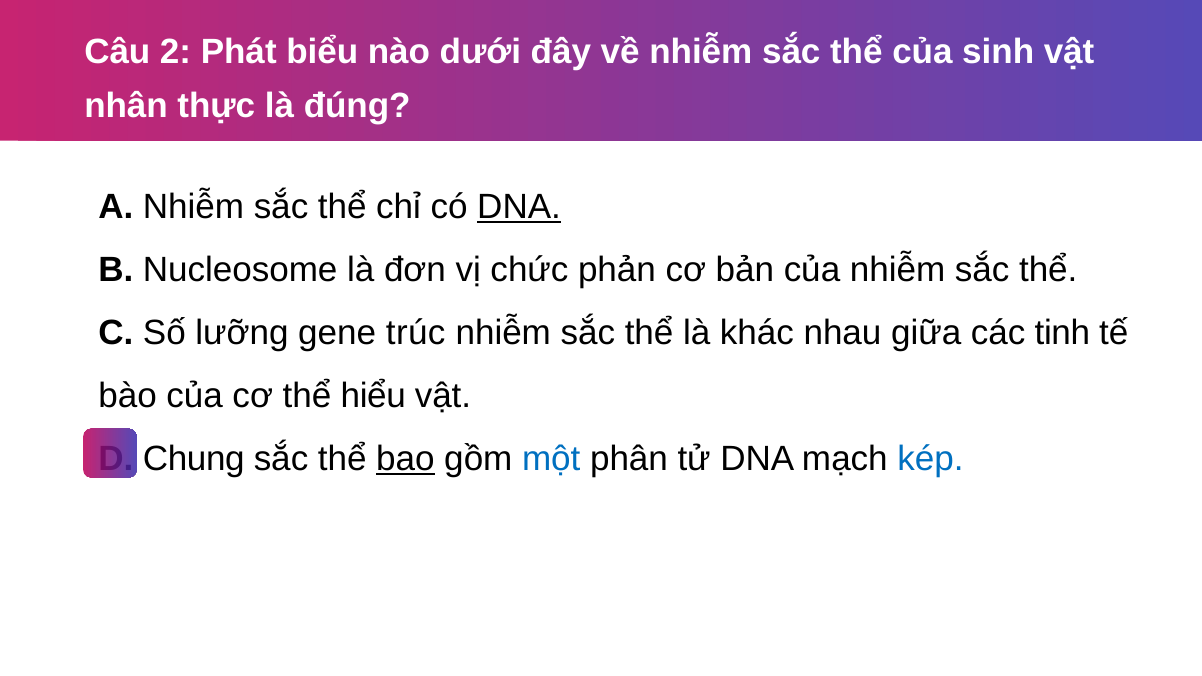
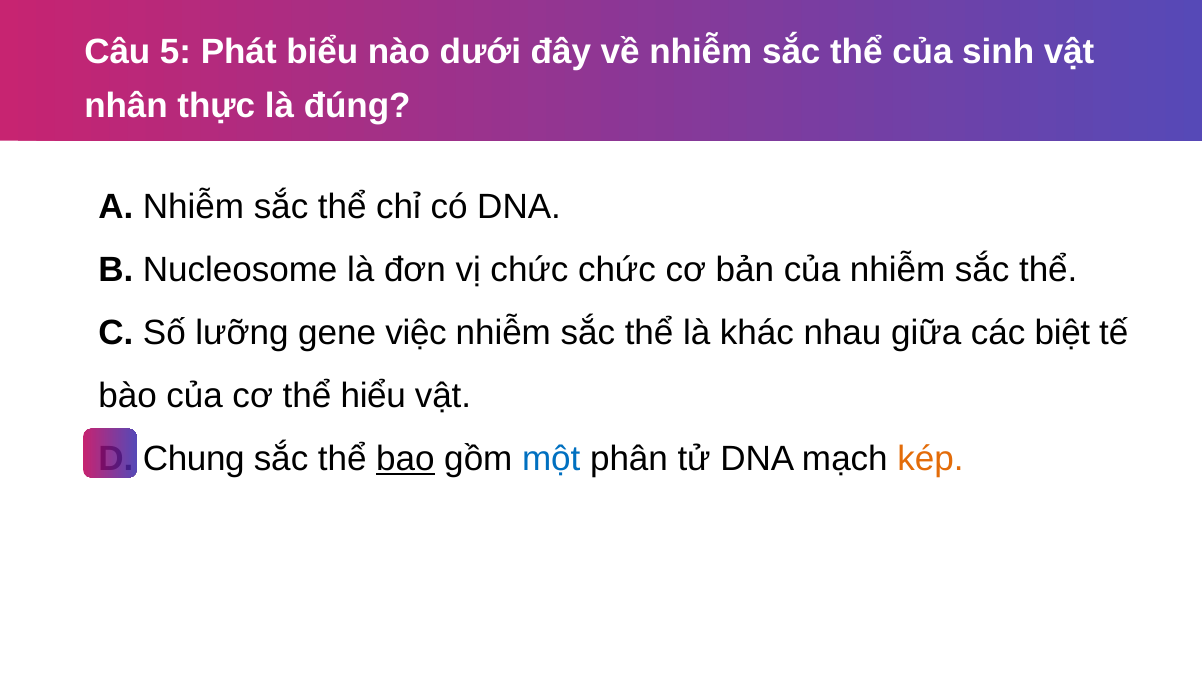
2: 2 -> 5
DNA at (519, 207) underline: present -> none
chức phản: phản -> chức
trúc: trúc -> việc
tinh: tinh -> biệt
kép colour: blue -> orange
